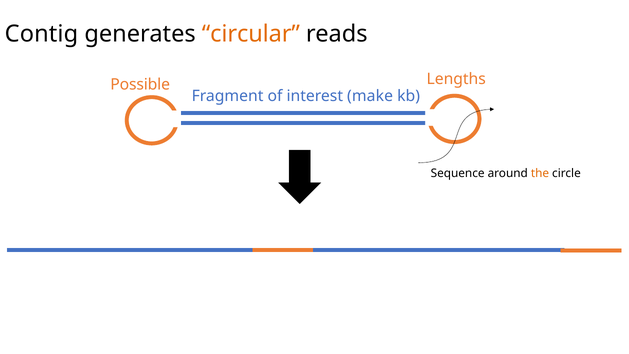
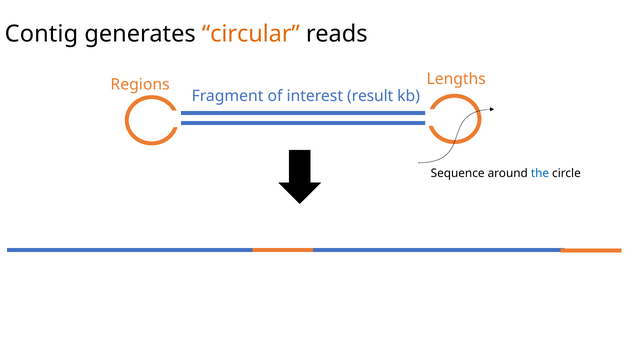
Possible: Possible -> Regions
make: make -> result
the colour: orange -> blue
